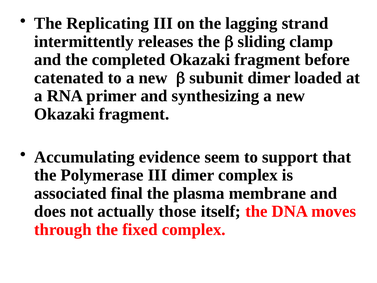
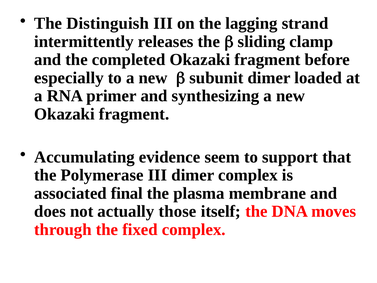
Replicating: Replicating -> Distinguish
catenated: catenated -> especially
